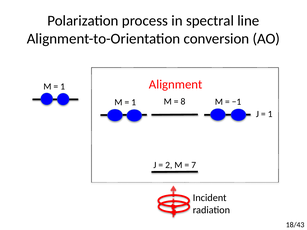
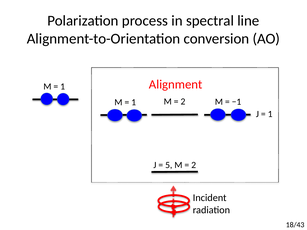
8 at (183, 102): 8 -> 2
2: 2 -> 5
7 at (194, 165): 7 -> 2
